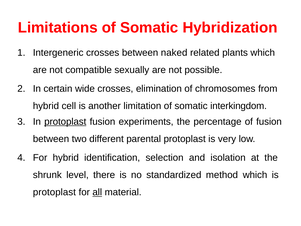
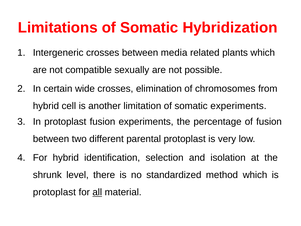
naked: naked -> media
somatic interkingdom: interkingdom -> experiments
protoplast at (65, 122) underline: present -> none
